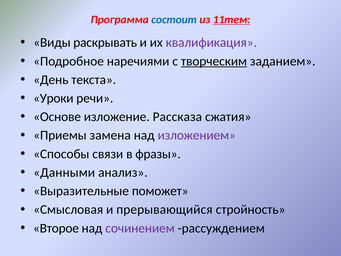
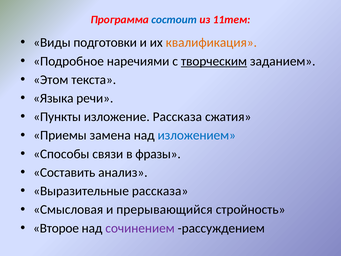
11тем underline: present -> none
раскрывать: раскрывать -> подготовки
квалификация colour: purple -> orange
День: День -> Этом
Уроки: Уроки -> Языка
Основе: Основе -> Пункты
изложением colour: purple -> blue
Данными: Данными -> Составить
Выразительные поможет: поможет -> рассказа
